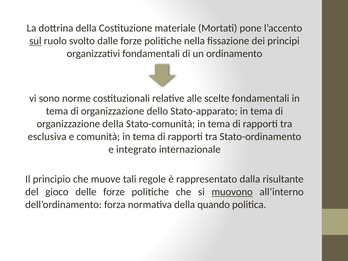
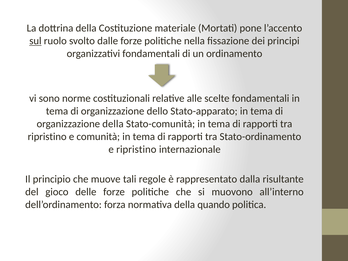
esclusiva at (47, 137): esclusiva -> ripristino
e integrato: integrato -> ripristino
muovono underline: present -> none
